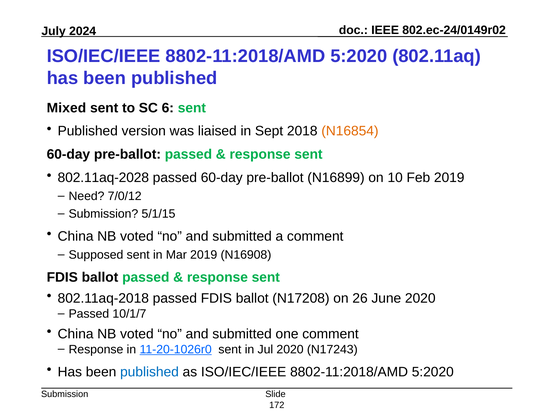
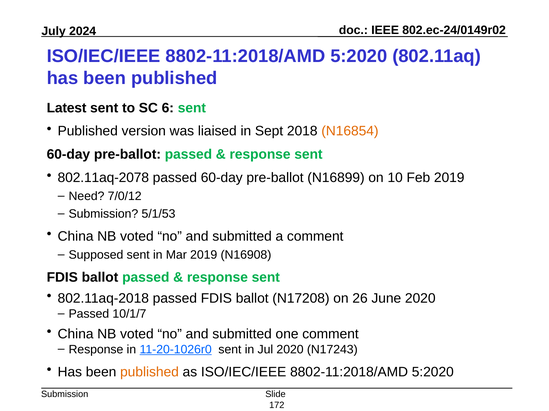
Mixed: Mixed -> Latest
802.11aq-2028: 802.11aq-2028 -> 802.11aq-2078
5/1/15: 5/1/15 -> 5/1/53
published at (149, 373) colour: blue -> orange
